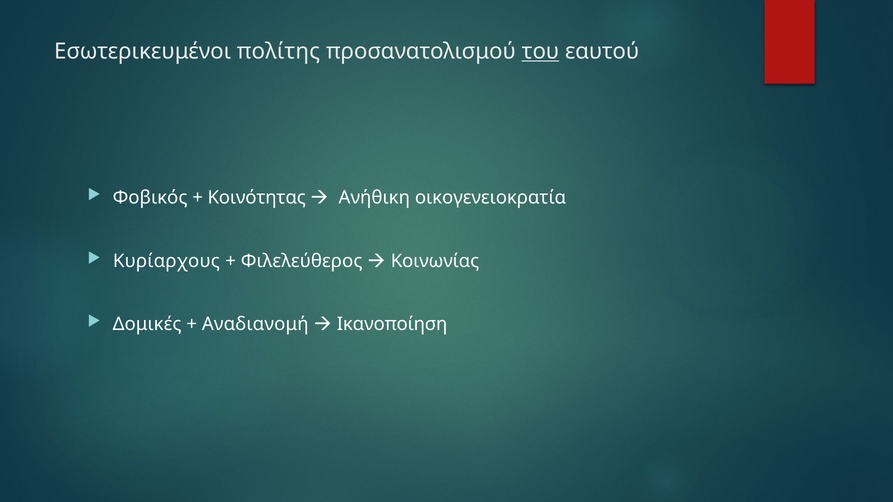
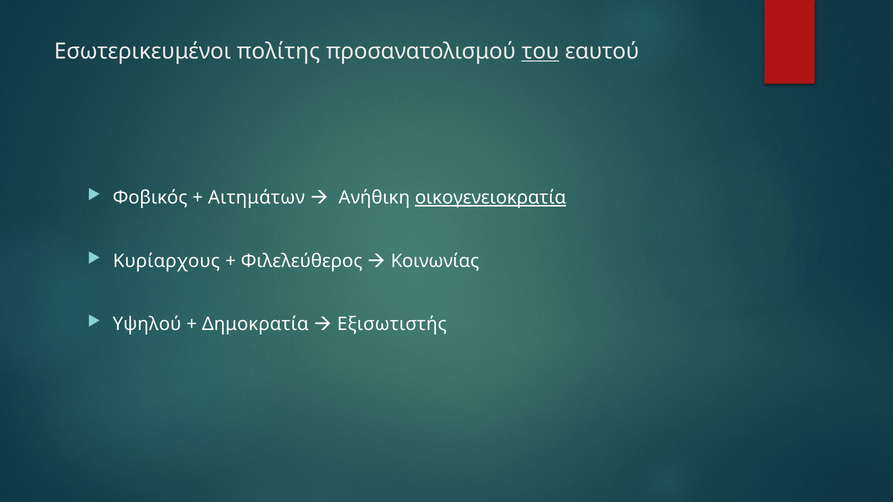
Κοινότητας: Κοινότητας -> Αιτημάτων
οικογενειοκρατία underline: none -> present
Δομικές: Δομικές -> Υψηλού
Αναδιανομή: Αναδιανομή -> Δημοκρατία
Ικανοποίηση: Ικανοποίηση -> Εξισωτιστής
